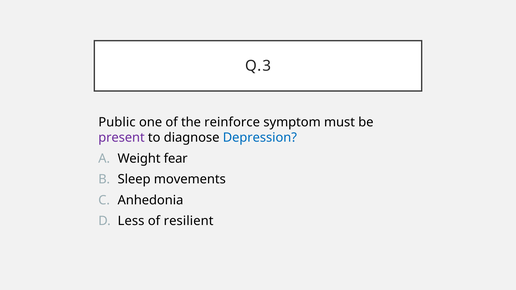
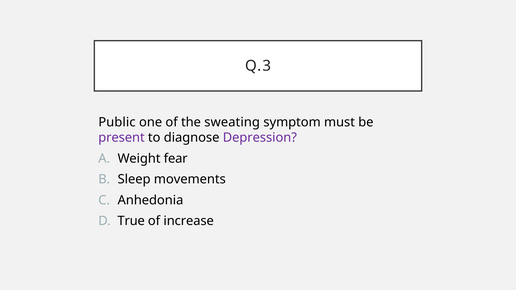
reinforce: reinforce -> sweating
Depression colour: blue -> purple
Less: Less -> True
resilient: resilient -> increase
